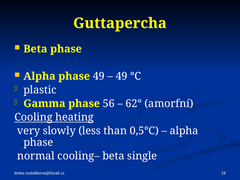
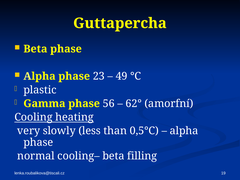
phase 49: 49 -> 23
single: single -> filling
